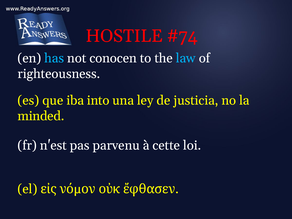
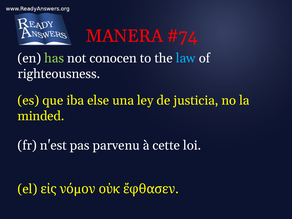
HOSTILE: HOSTILE -> MANERA
has colour: light blue -> light green
into: into -> else
